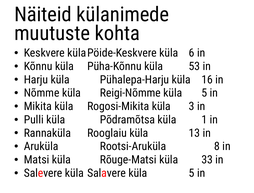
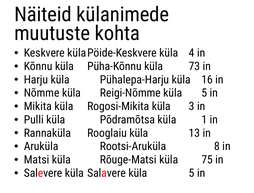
6: 6 -> 4
53: 53 -> 73
33: 33 -> 75
